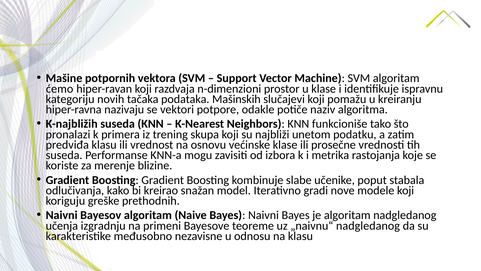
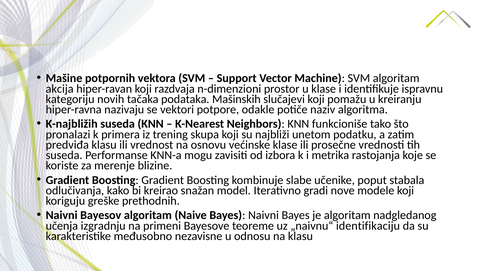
ćemo: ćemo -> akcija
„naivnu“ nadgledanog: nadgledanog -> identifikaciju
